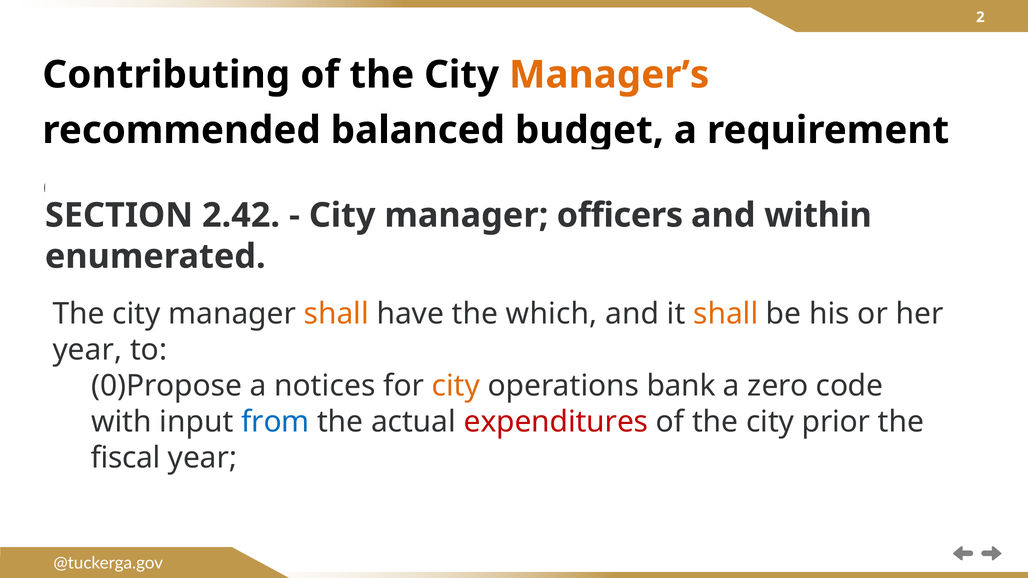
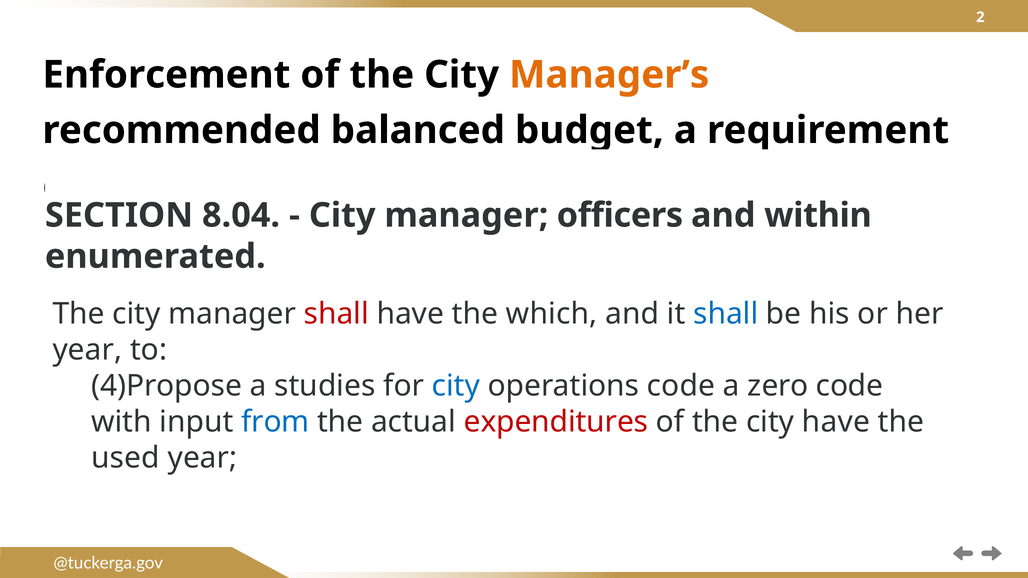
Contributing: Contributing -> Enforcement
2.42: 2.42 -> 8.04
shall at (336, 314) colour: orange -> red
shall at (726, 314) colour: orange -> blue
0)Propose: 0)Propose -> 4)Propose
notices: notices -> studies
city at (456, 386) colour: orange -> blue
operations bank: bank -> code
city prior: prior -> have
fiscal: fiscal -> used
